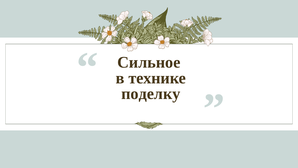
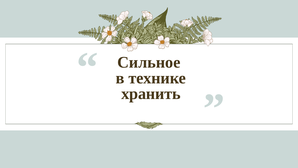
поделку: поделку -> хранить
